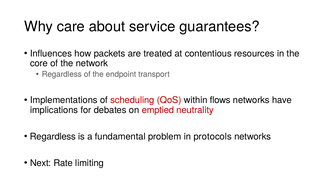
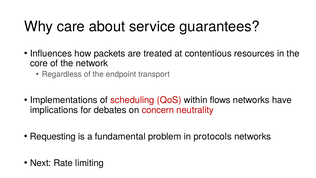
emptied: emptied -> concern
Regardless at (53, 136): Regardless -> Requesting
